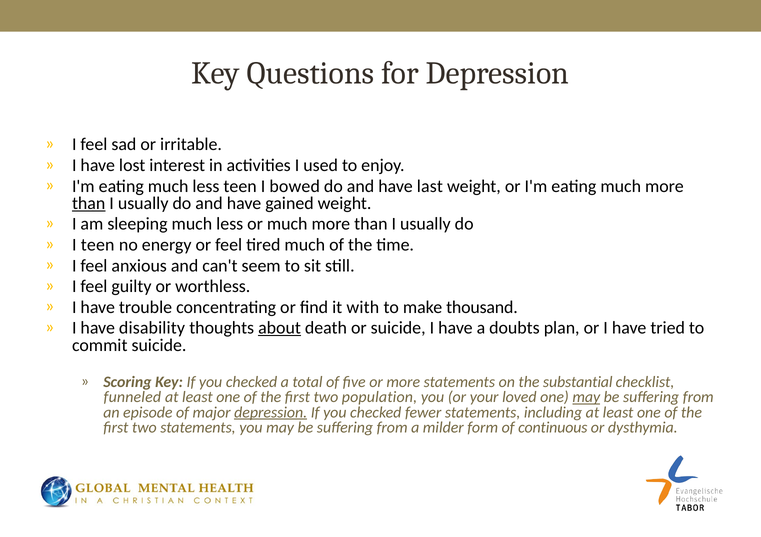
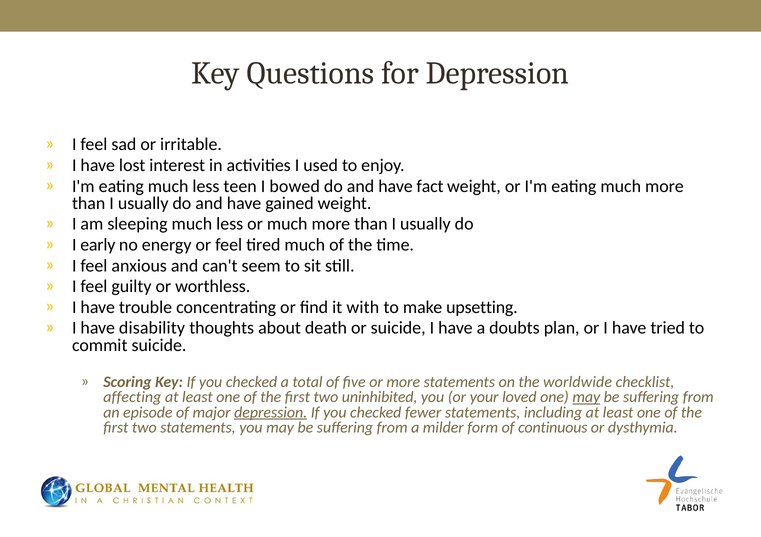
last: last -> fact
than at (89, 203) underline: present -> none
I teen: teen -> early
thousand: thousand -> upsetting
about underline: present -> none
substantial: substantial -> worldwide
funneled: funneled -> affecting
population: population -> uninhibited
